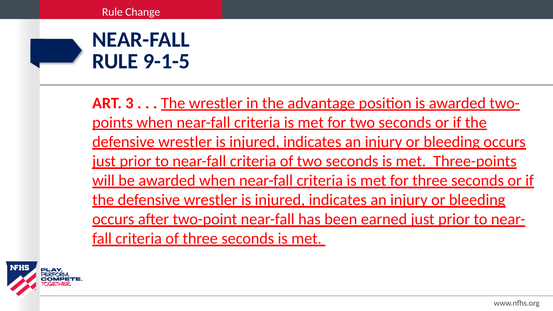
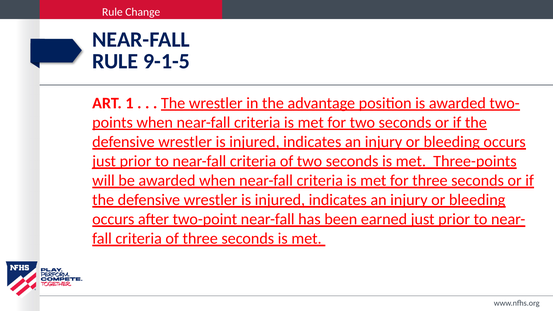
3: 3 -> 1
